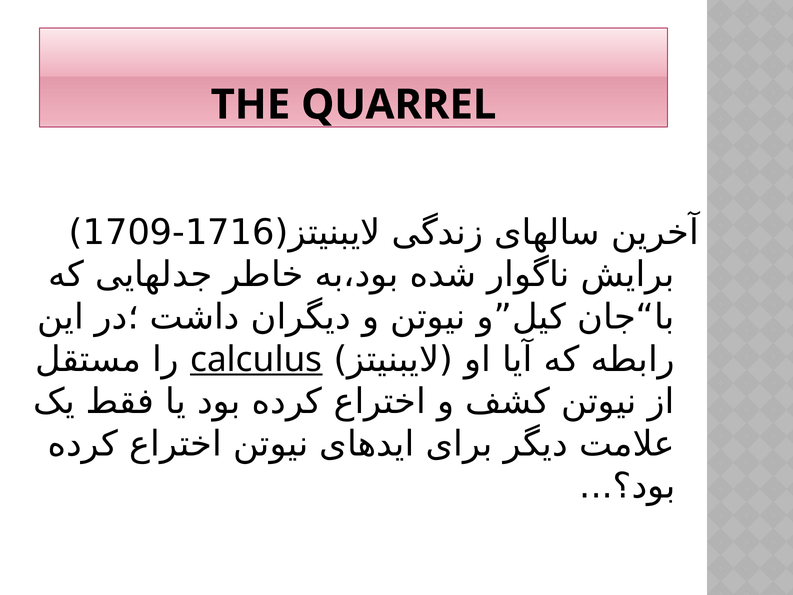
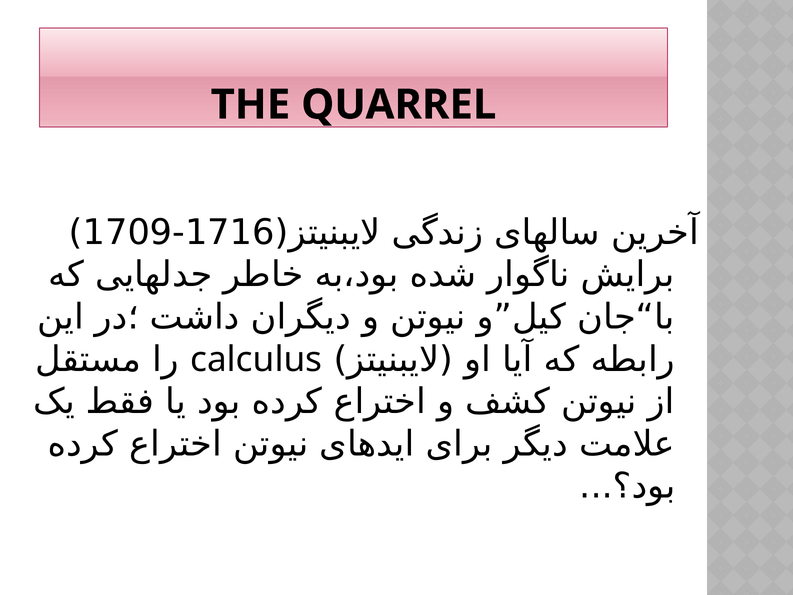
calculus underline: present -> none
